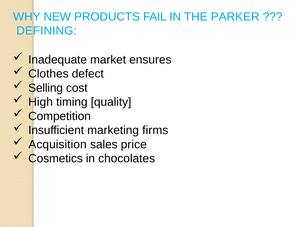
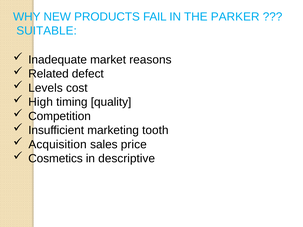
DEFINING: DEFINING -> SUITABLE
ensures: ensures -> reasons
Clothes: Clothes -> Related
Selling: Selling -> Levels
firms: firms -> tooth
chocolates: chocolates -> descriptive
